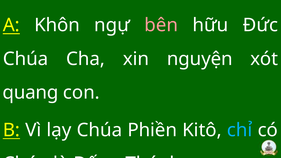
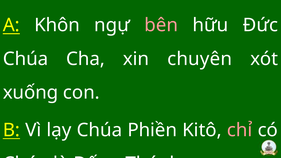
nguyện: nguyện -> chuyên
quang: quang -> xuống
chỉ colour: light blue -> pink
